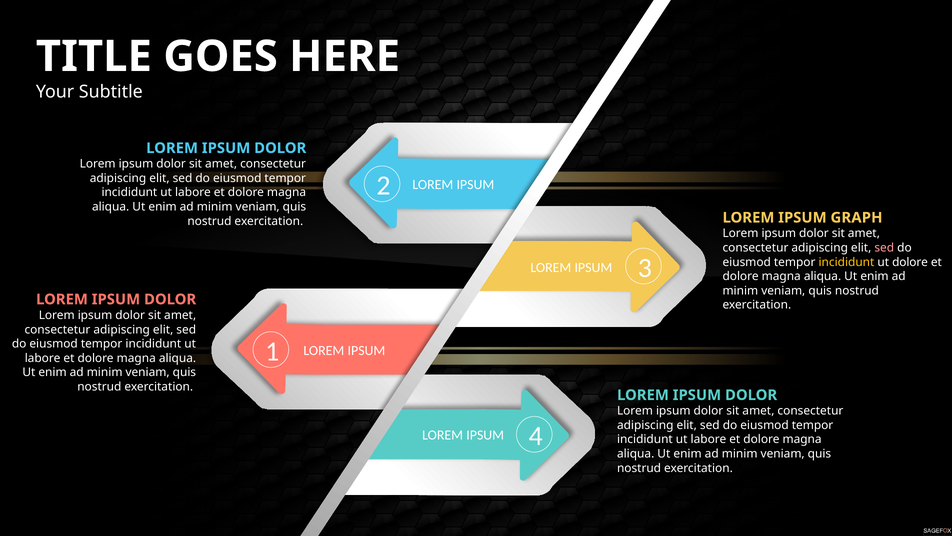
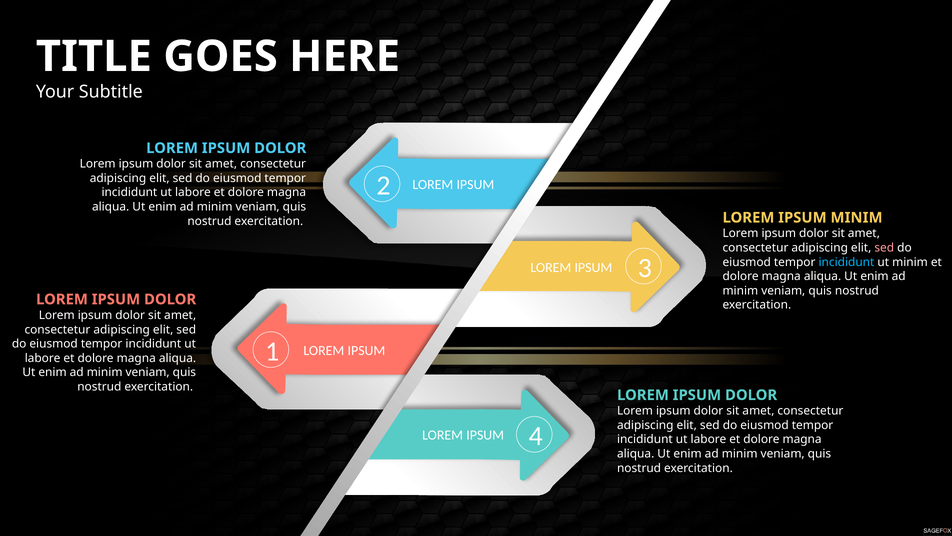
GRAPH at (857, 217): GRAPH -> MINIM
incididunt at (846, 262) colour: yellow -> light blue
ut dolore: dolore -> minim
